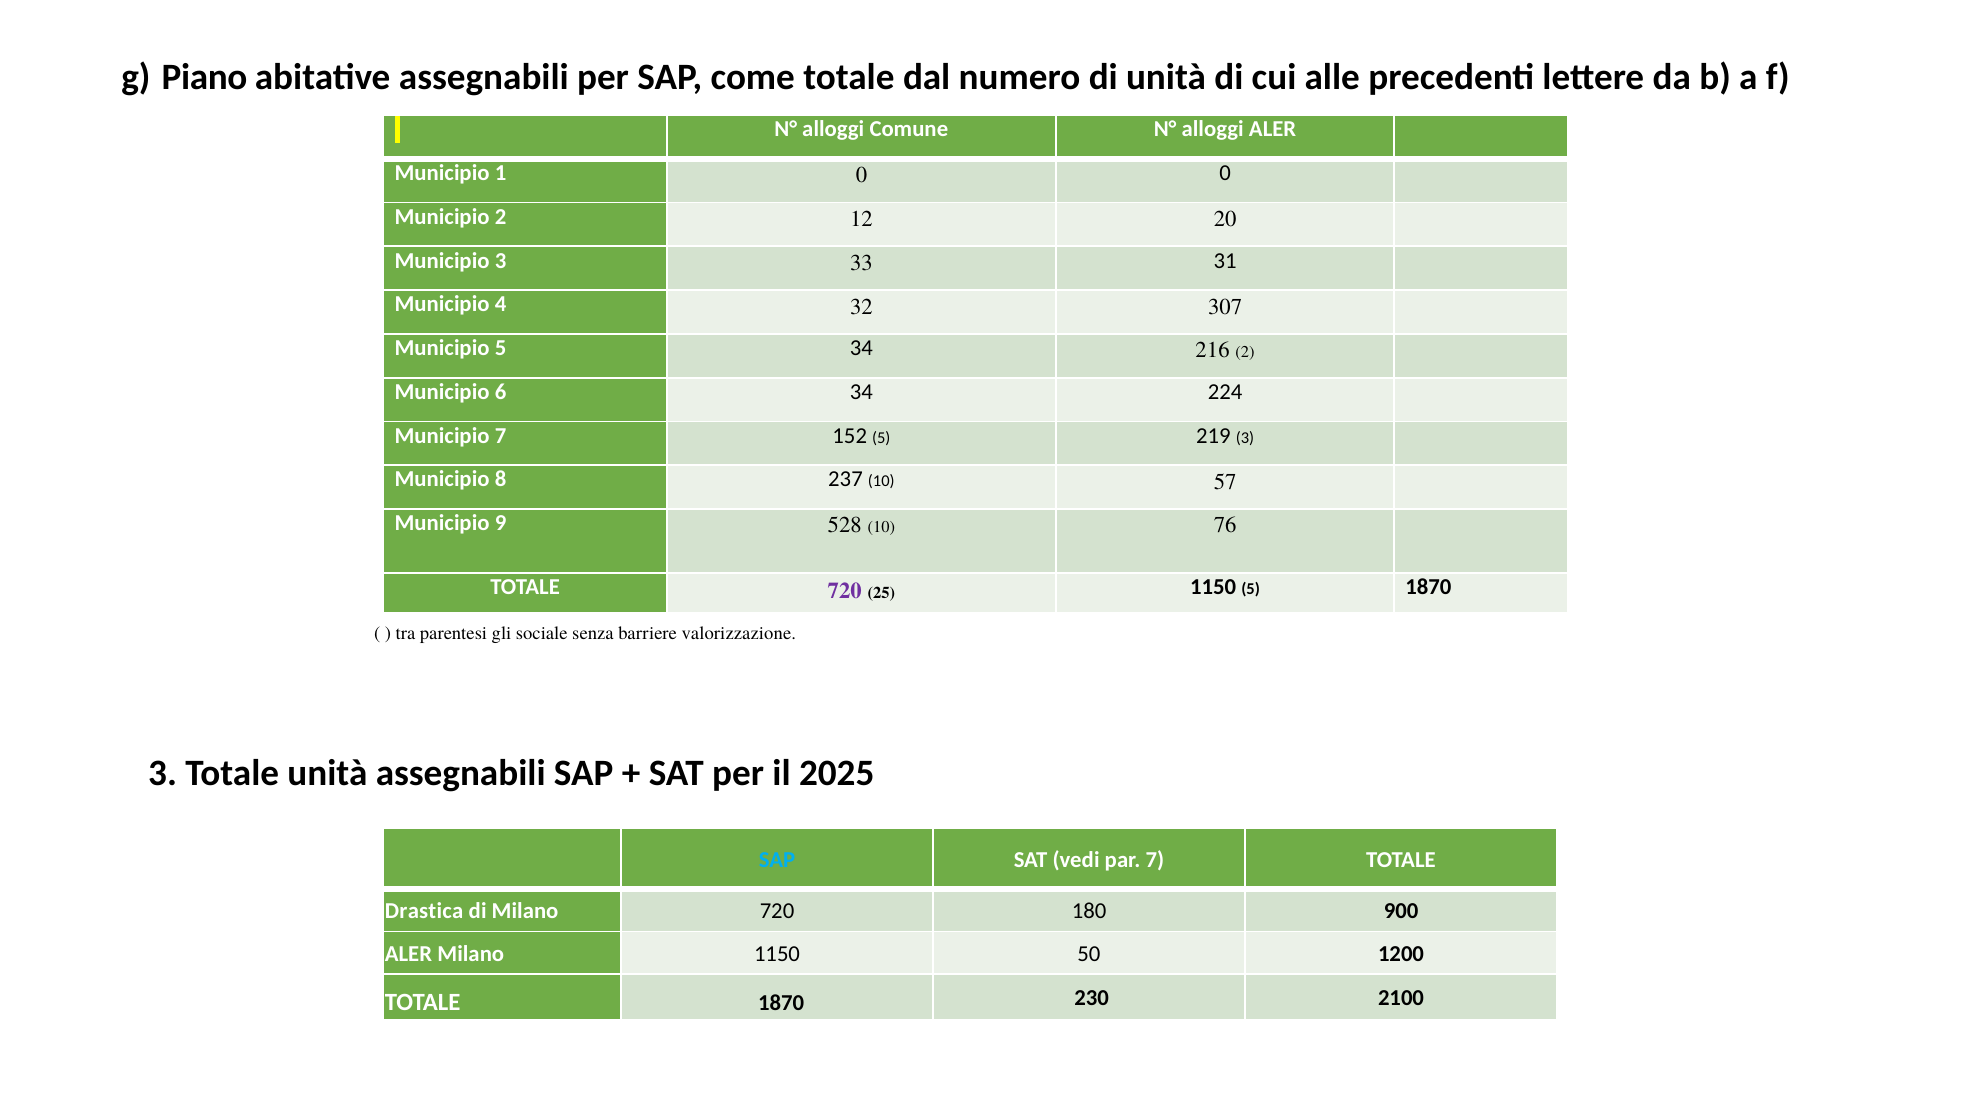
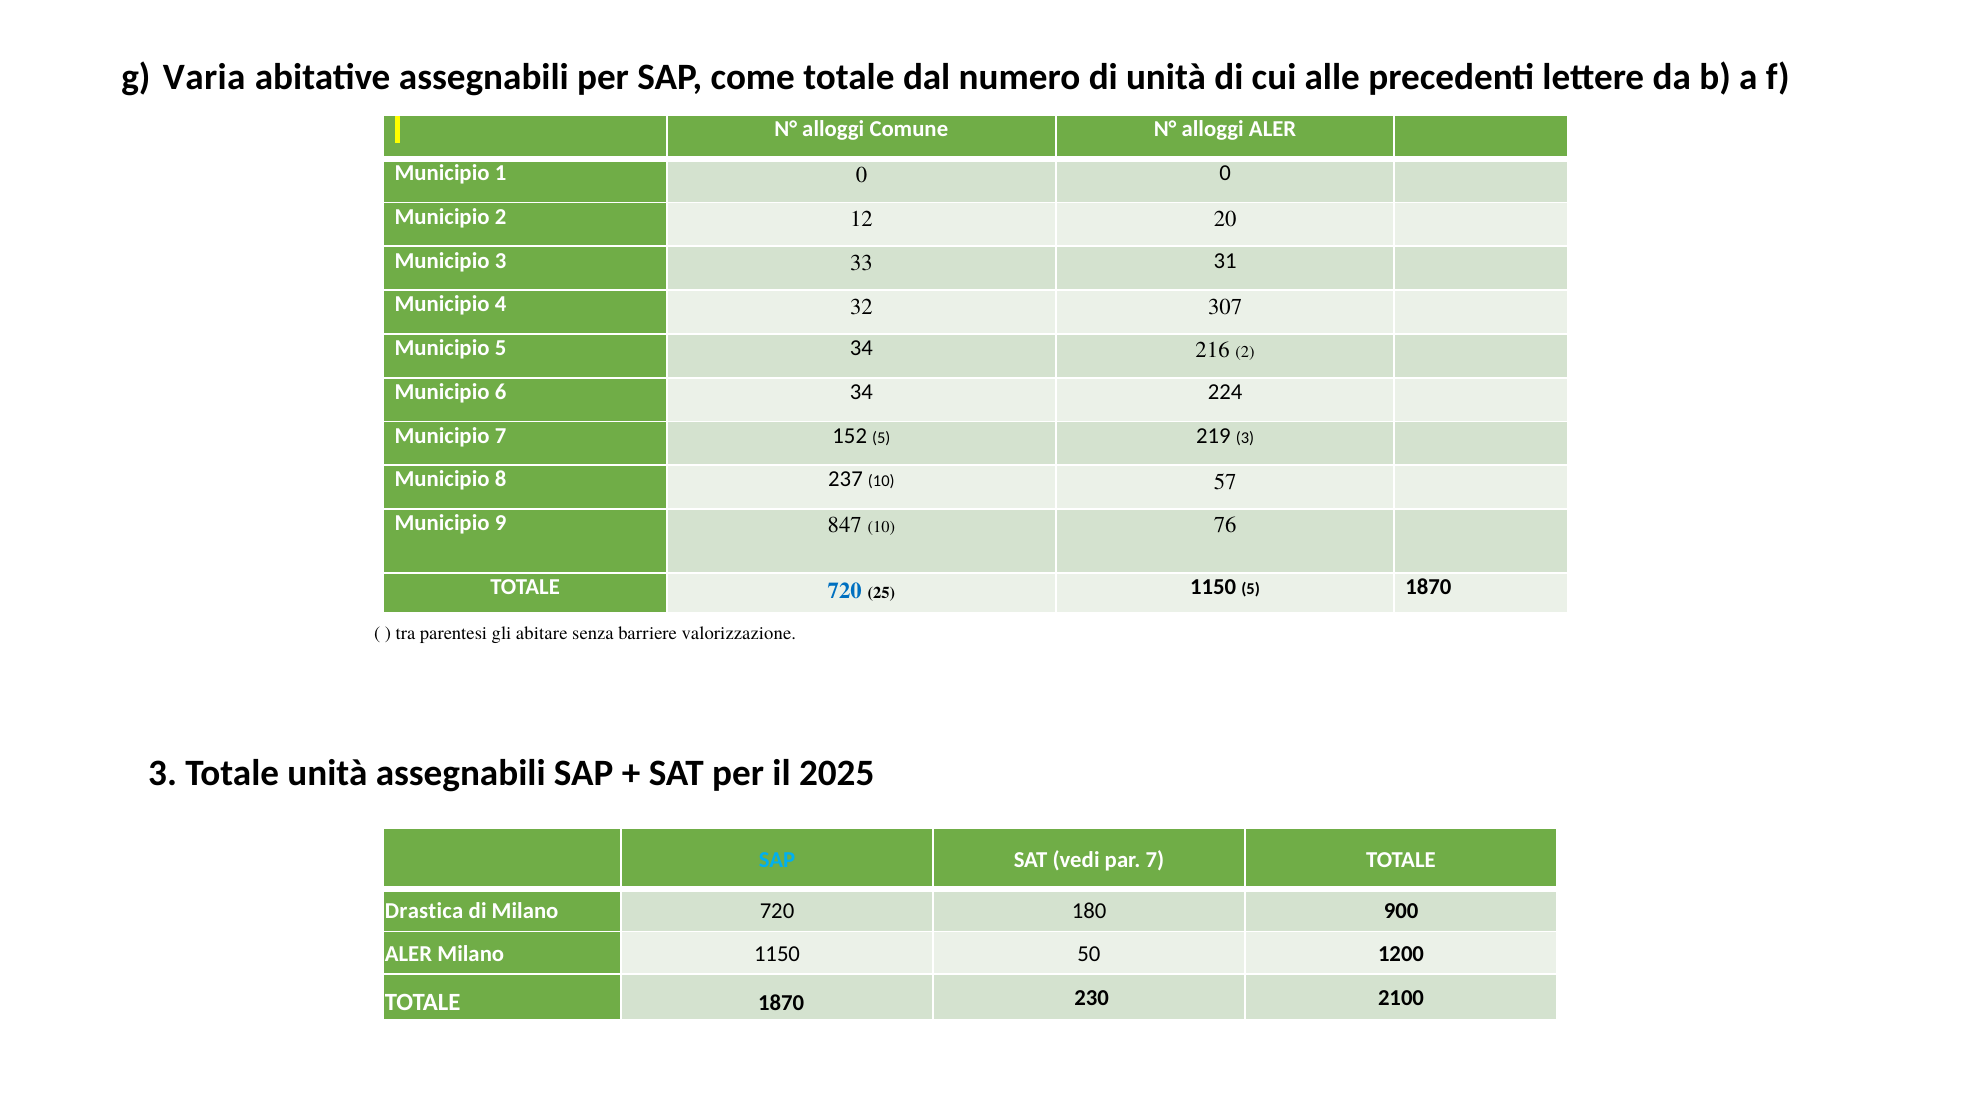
Piano: Piano -> Varia
528: 528 -> 847
720 at (845, 591) colour: purple -> blue
sociale: sociale -> abitare
